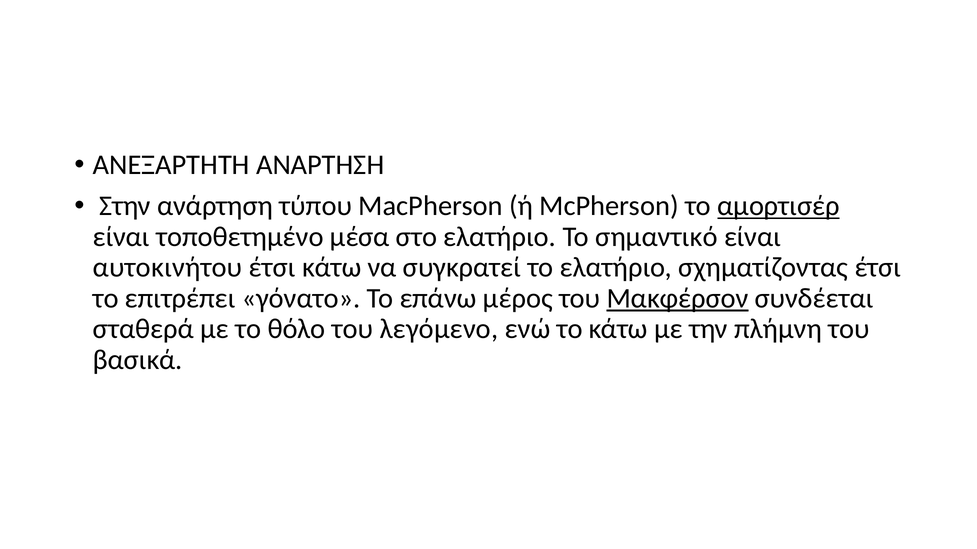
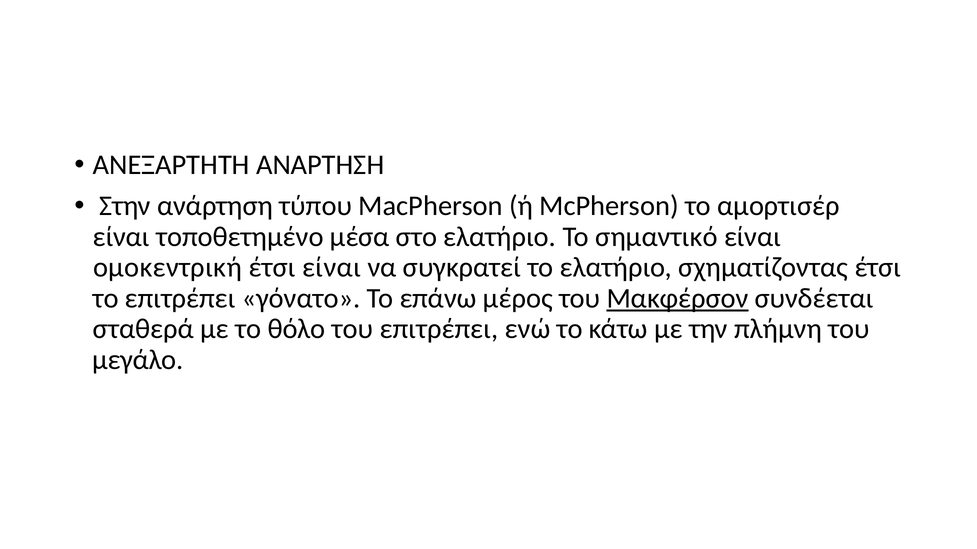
αμορτισέρ underline: present -> none
αυτοκινήτου: αυτοκινήτου -> ομοκεντρική
έτσι κάτω: κάτω -> είναι
του λεγόμενο: λεγόμενο -> επιτρέπει
βασικά: βασικά -> μεγάλο
